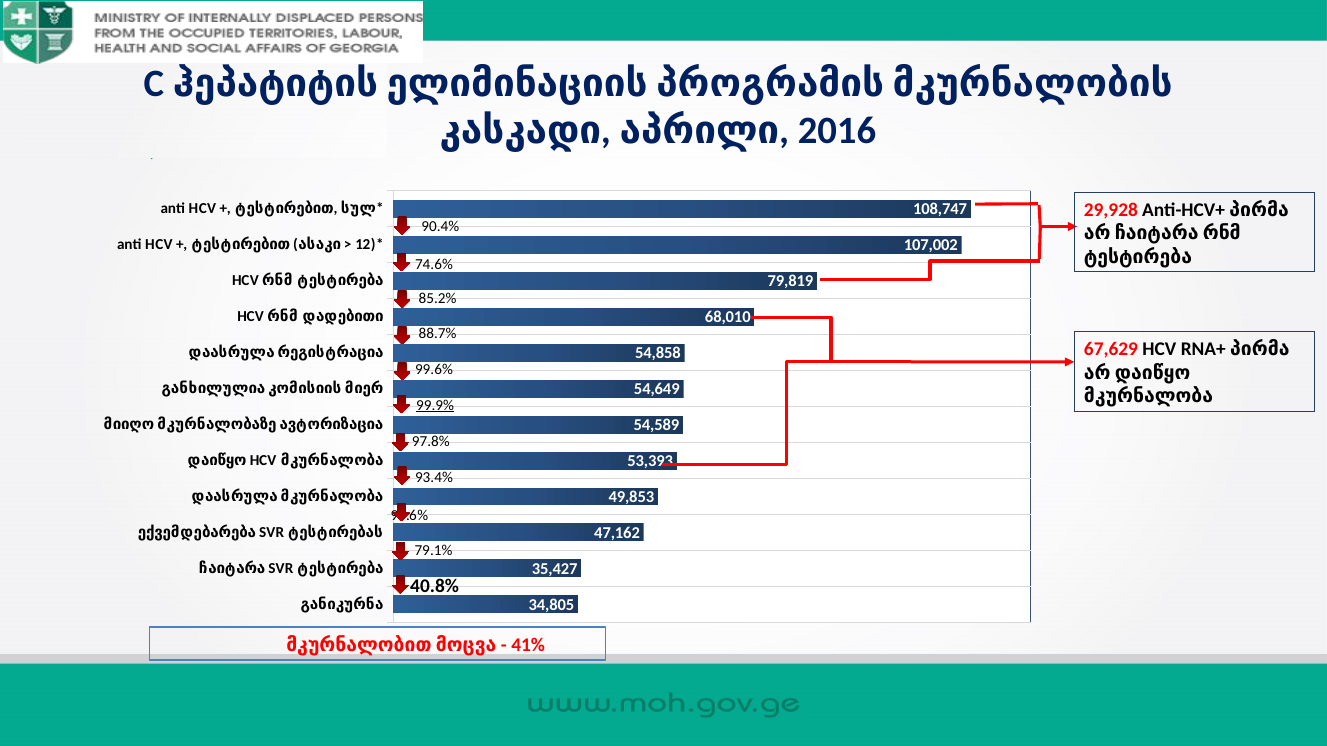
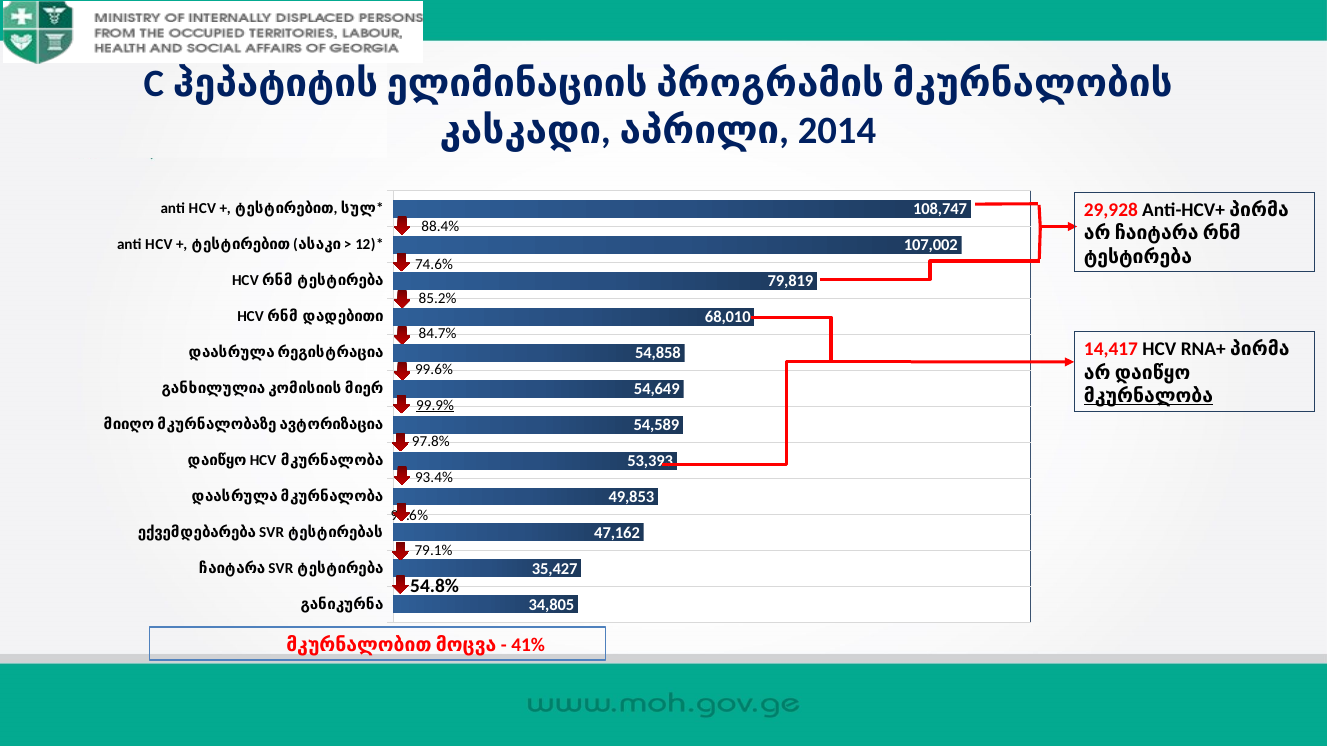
2016: 2016 -> 2014
90.4%: 90.4% -> 88.4%
88.7%: 88.7% -> 84.7%
67,629: 67,629 -> 14,417
მკურნალობა at (1148, 396) underline: none -> present
40.8%: 40.8% -> 54.8%
